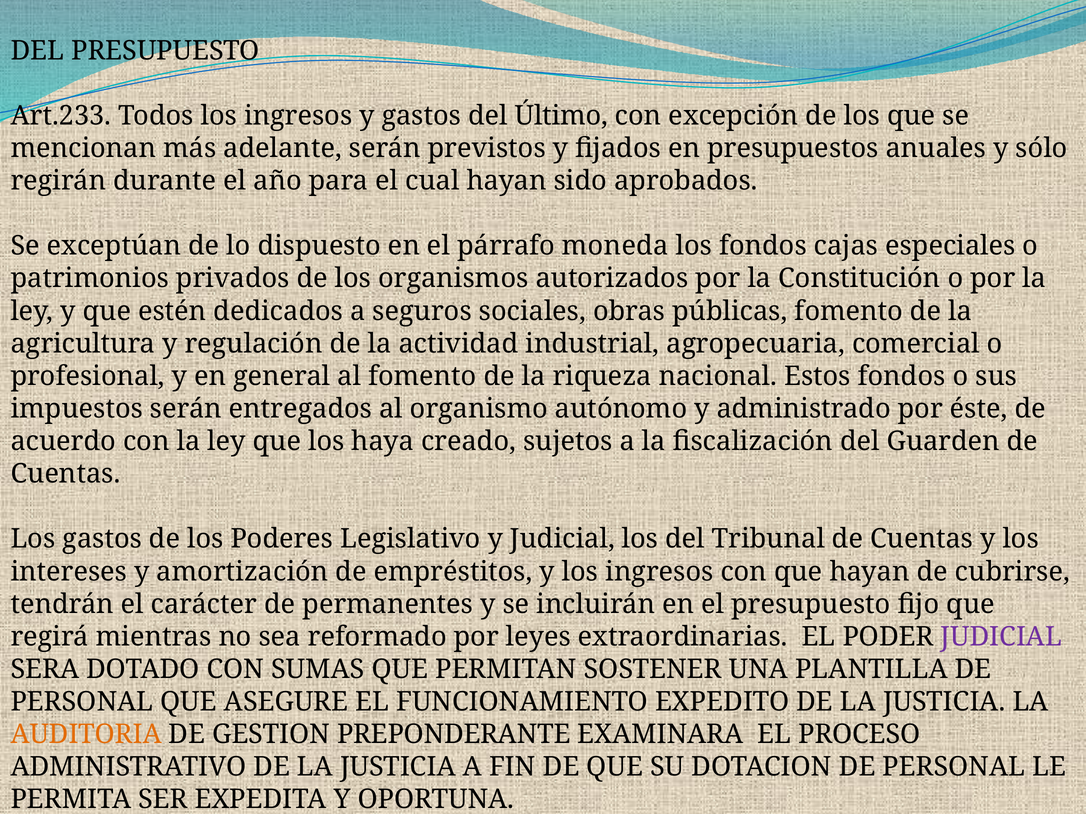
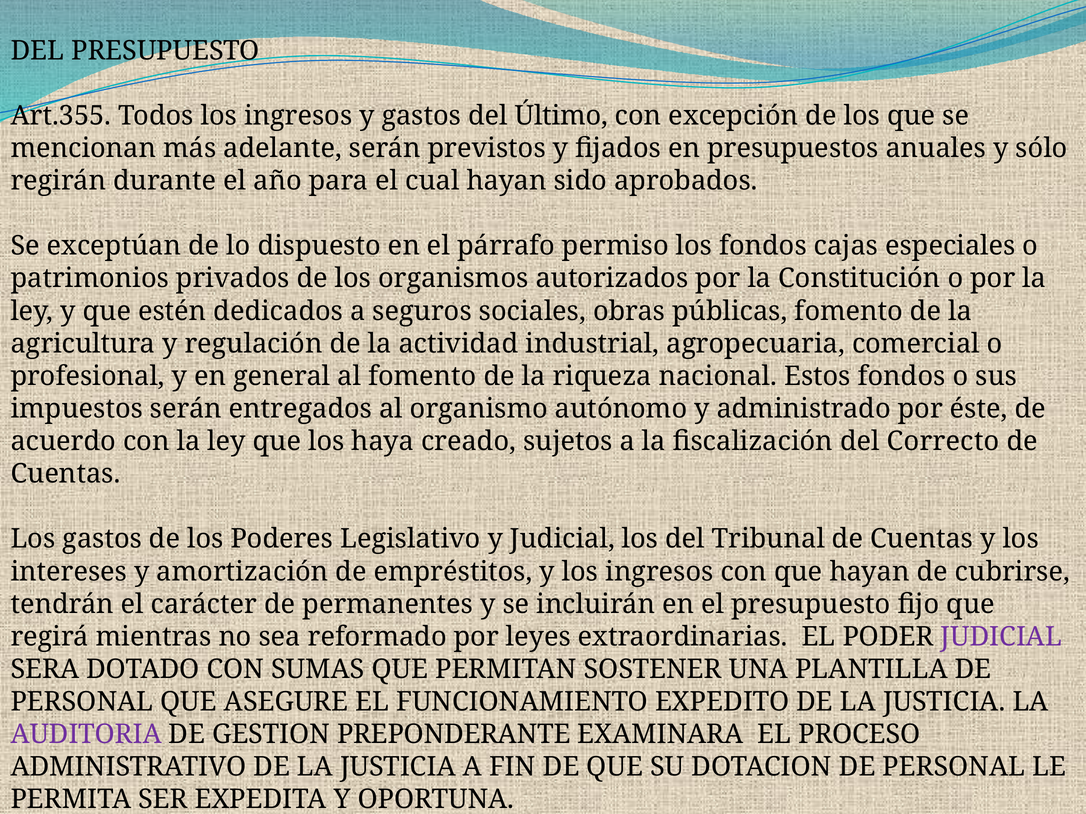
Art.233: Art.233 -> Art.355
moneda: moneda -> permiso
Guarden: Guarden -> Correcto
AUDITORIA colour: orange -> purple
